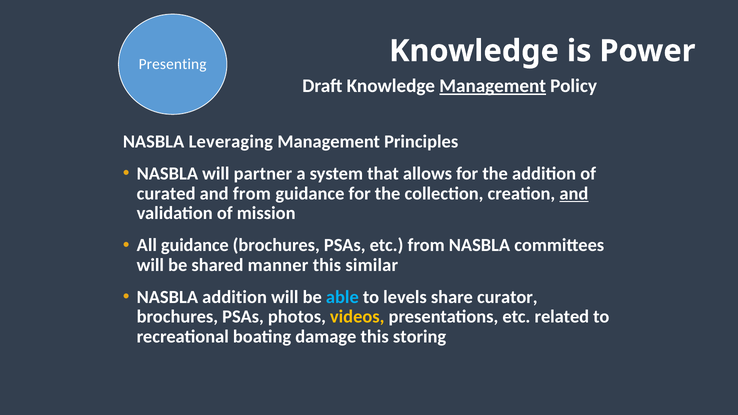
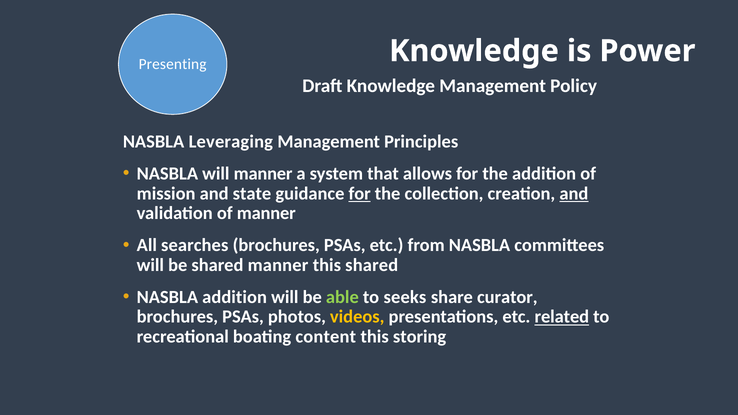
Management at (493, 86) underline: present -> none
will partner: partner -> manner
curated: curated -> mission
and from: from -> state
for at (360, 194) underline: none -> present
of mission: mission -> manner
All guidance: guidance -> searches
this similar: similar -> shared
able colour: light blue -> light green
levels: levels -> seeks
related underline: none -> present
damage: damage -> content
